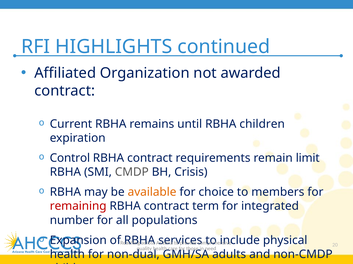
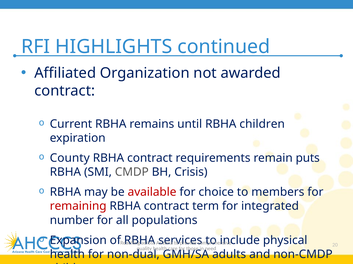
Control: Control -> County
limit: limit -> puts
available colour: orange -> red
